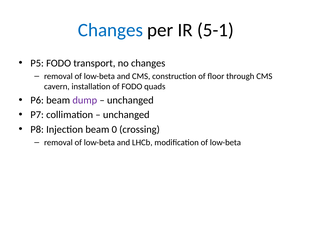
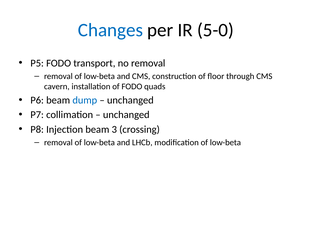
5-1: 5-1 -> 5-0
no changes: changes -> removal
dump colour: purple -> blue
0: 0 -> 3
